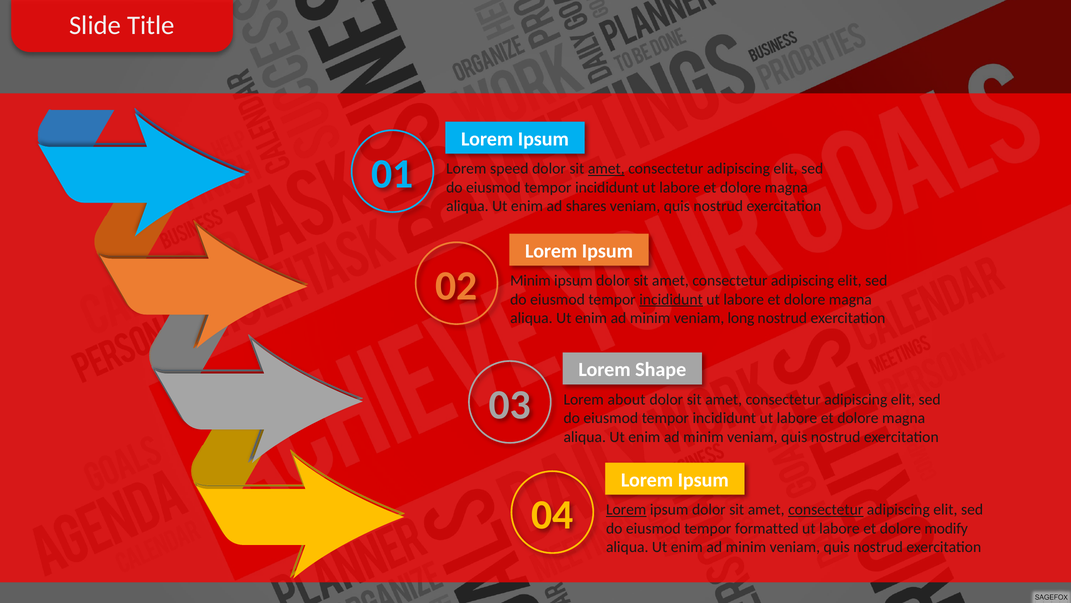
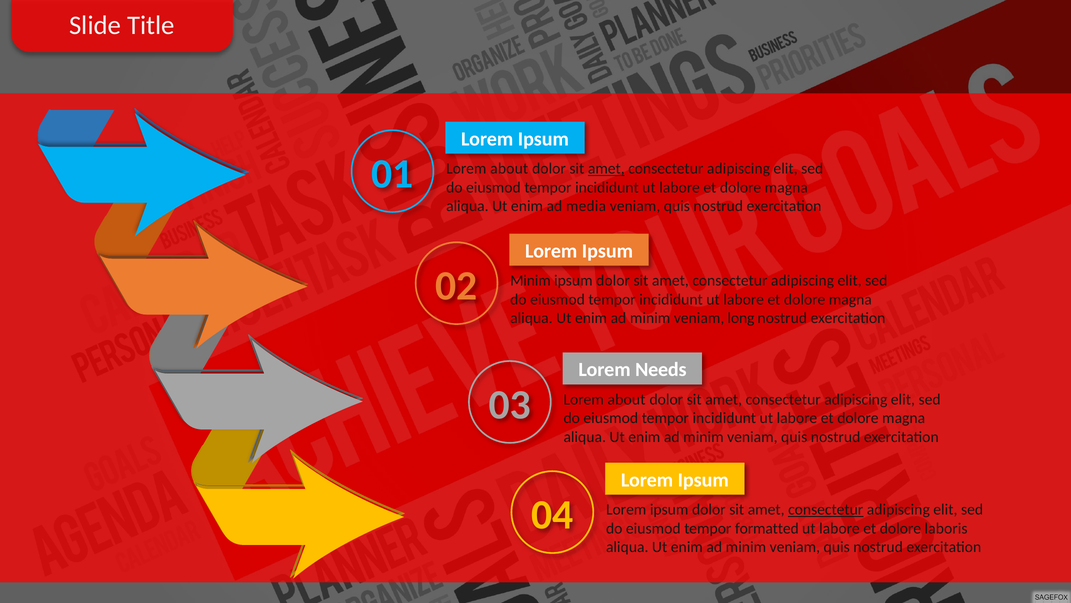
01 Lorem speed: speed -> about
shares: shares -> media
incididunt at (671, 299) underline: present -> none
Shape: Shape -> Needs
Lorem at (626, 509) underline: present -> none
modify: modify -> laboris
